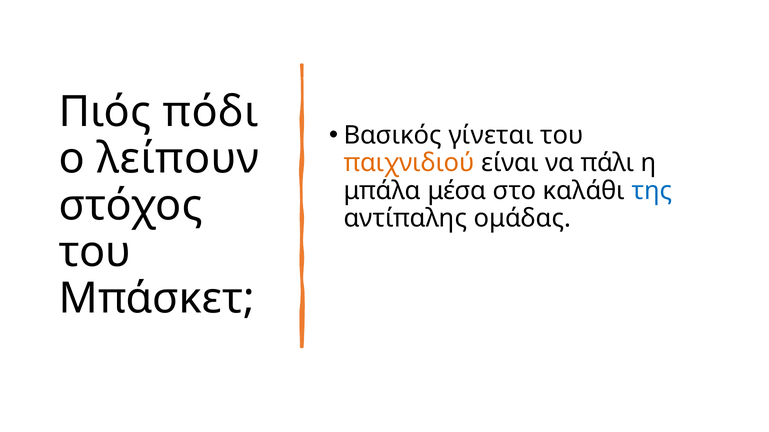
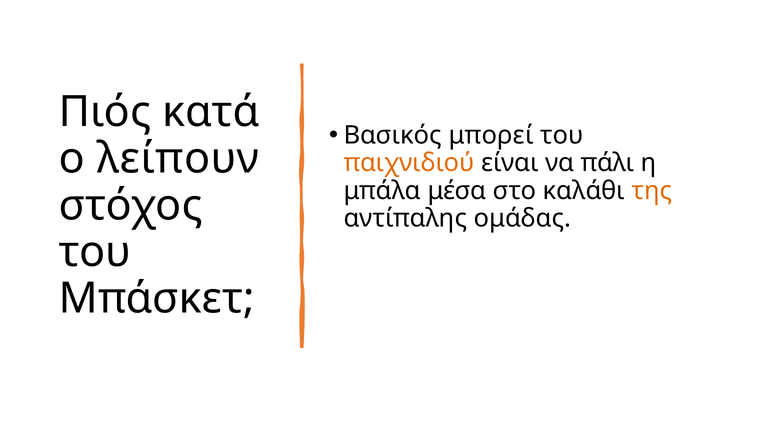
πόδι: πόδι -> κατά
γίνεται: γίνεται -> μπορεί
της colour: blue -> orange
